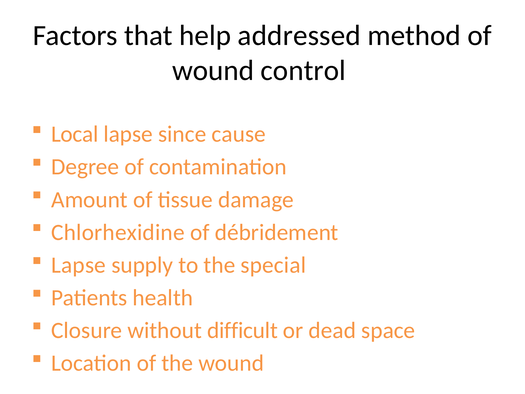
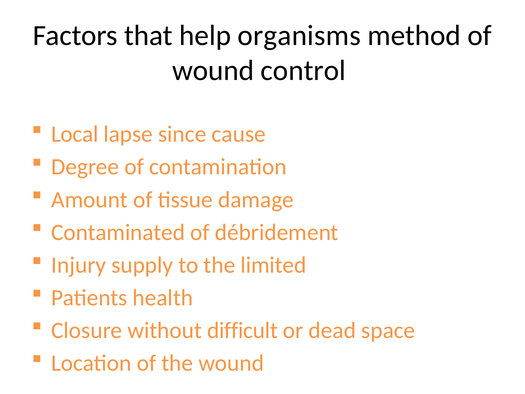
addressed: addressed -> organisms
Chlorhexidine: Chlorhexidine -> Contaminated
Lapse at (79, 265): Lapse -> Injury
special: special -> limited
